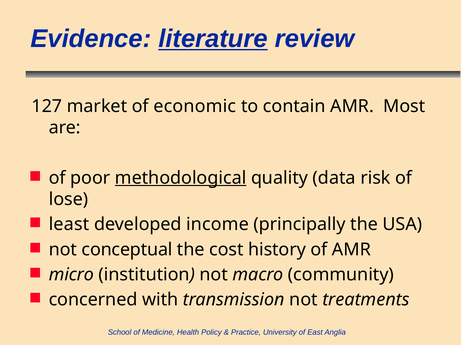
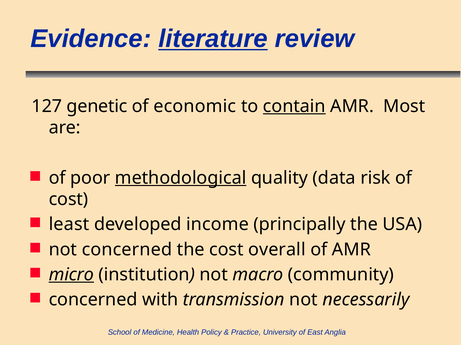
market: market -> genetic
contain underline: none -> present
lose at (69, 200): lose -> cost
not conceptual: conceptual -> concerned
history: history -> overall
micro underline: none -> present
treatments: treatments -> necessarily
